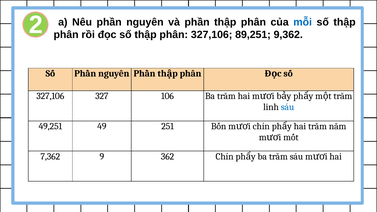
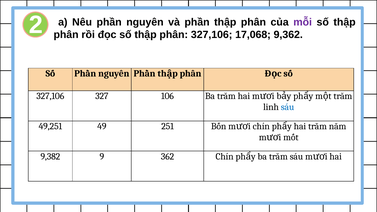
mỗi colour: blue -> purple
89,251: 89,251 -> 17,068
7,362: 7,362 -> 9,382
